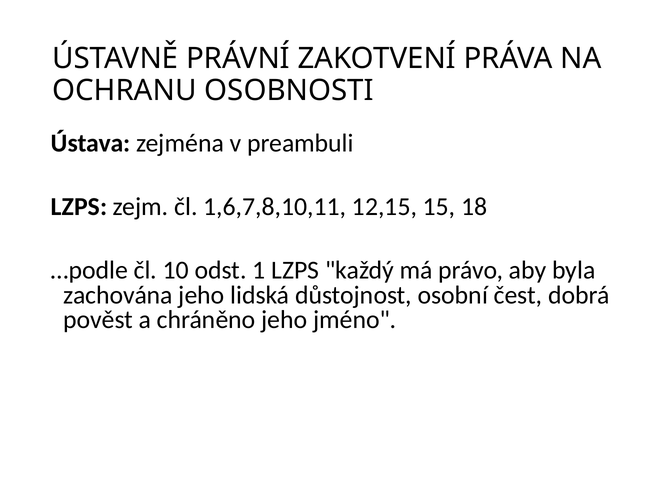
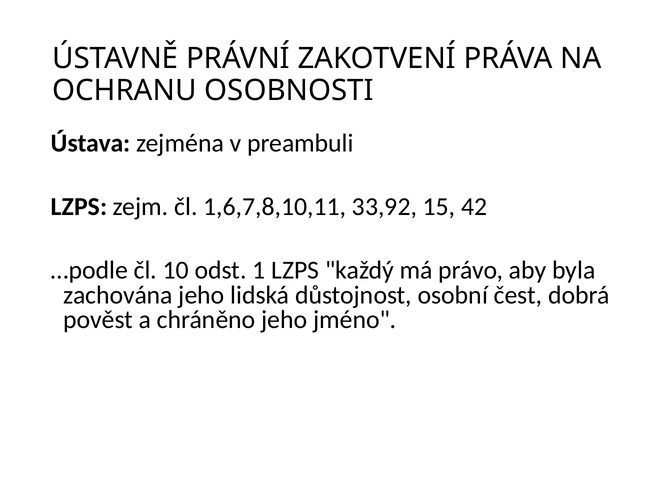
12,15: 12,15 -> 33,92
18: 18 -> 42
